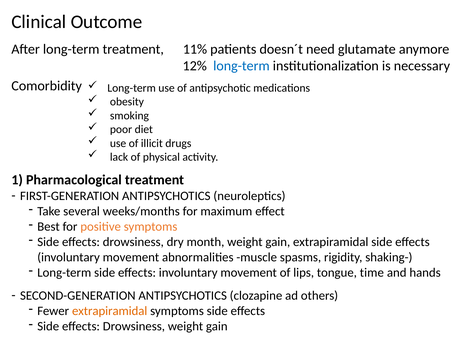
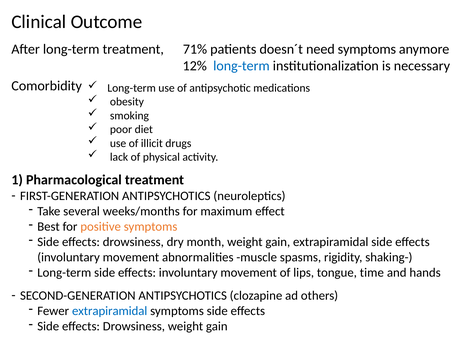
11%: 11% -> 71%
need glutamate: glutamate -> symptoms
extrapiramidal at (110, 311) colour: orange -> blue
